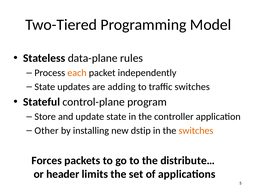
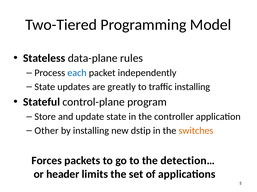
each colour: orange -> blue
adding: adding -> greatly
traffic switches: switches -> installing
distribute…: distribute… -> detection…
